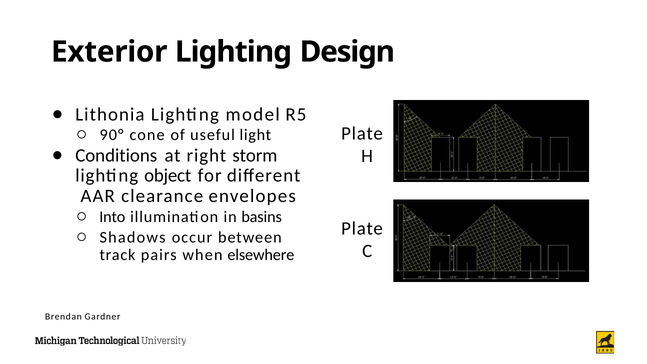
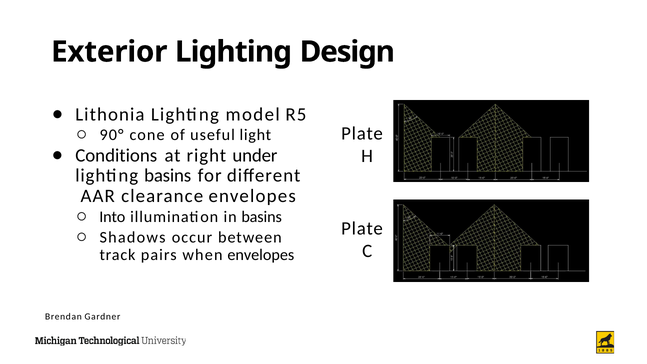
storm: storm -> under
lighting object: object -> basins
when elsewhere: elsewhere -> envelopes
